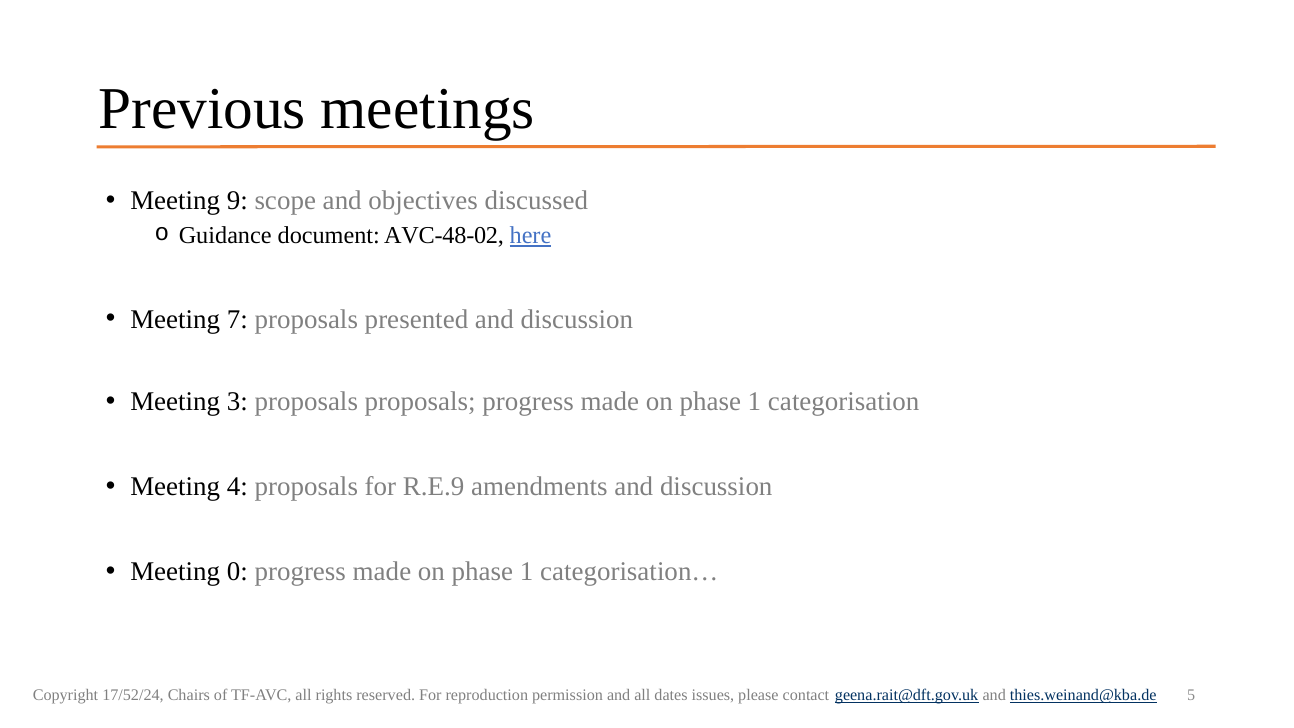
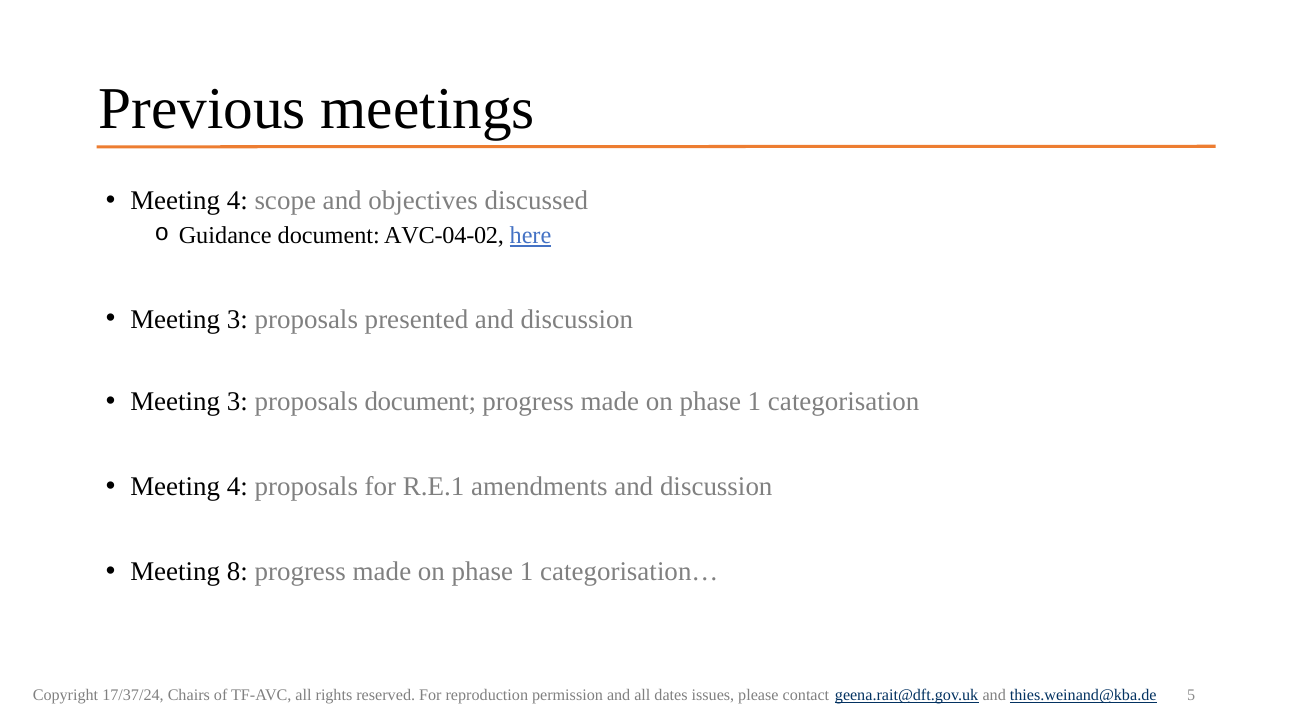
9 at (237, 201): 9 -> 4
AVC-48-02: AVC-48-02 -> AVC-04-02
7 at (237, 319): 7 -> 3
proposals proposals: proposals -> document
R.E.9: R.E.9 -> R.E.1
0: 0 -> 8
17/52/24: 17/52/24 -> 17/37/24
